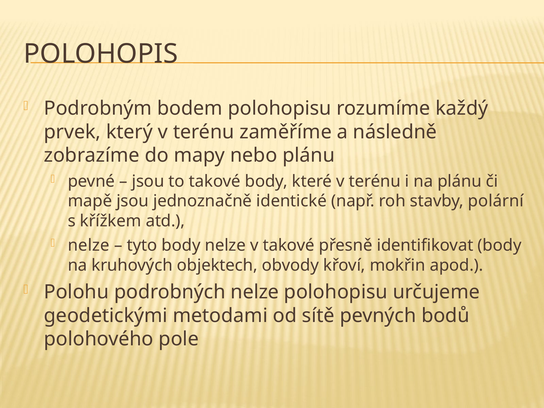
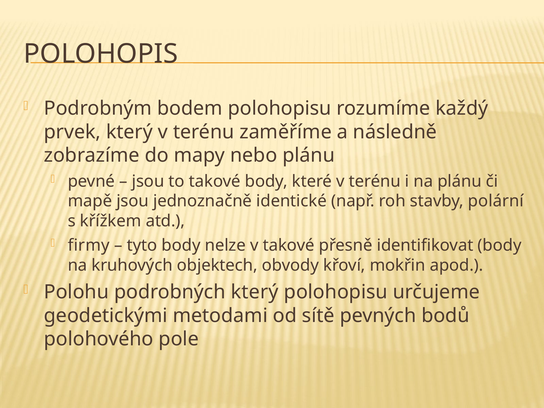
nelze at (89, 245): nelze -> firmy
podrobných nelze: nelze -> který
